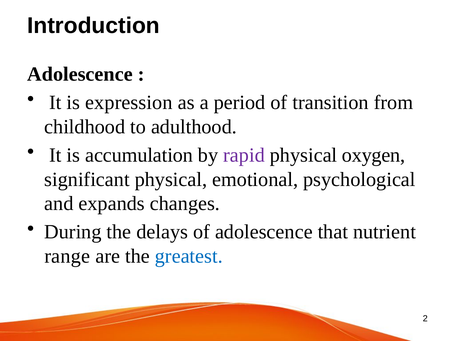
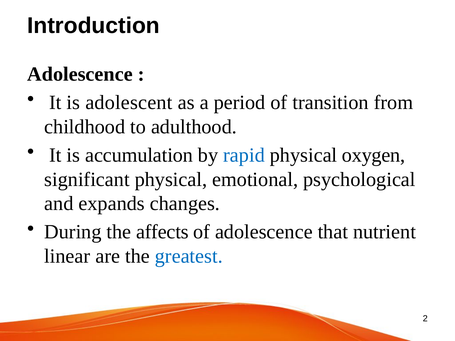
expression: expression -> adolescent
rapid colour: purple -> blue
delays: delays -> affects
range: range -> linear
